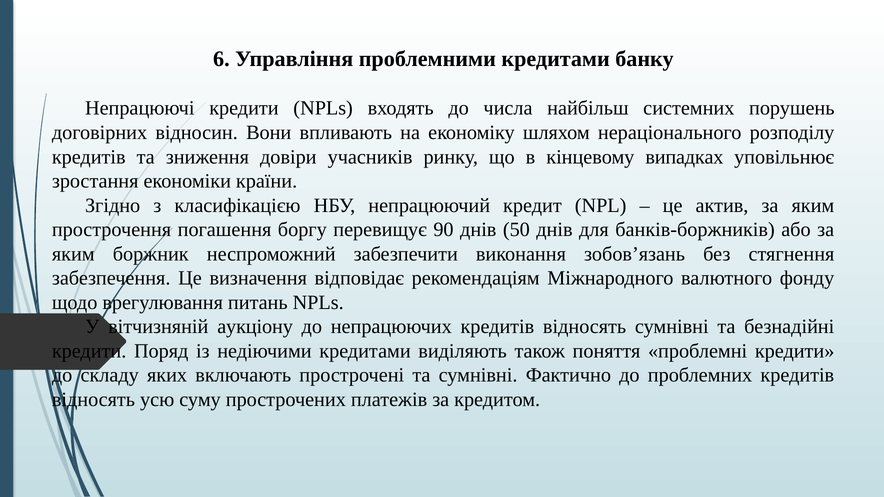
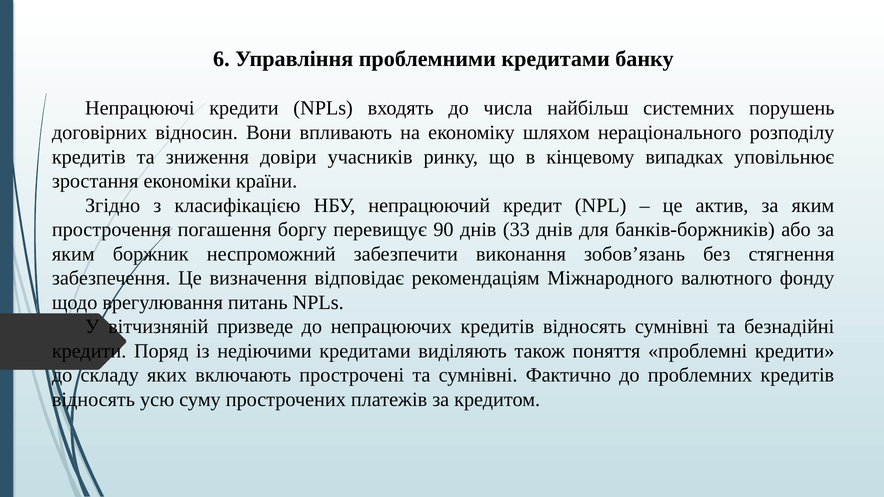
50: 50 -> 33
аукціону: аукціону -> призведе
